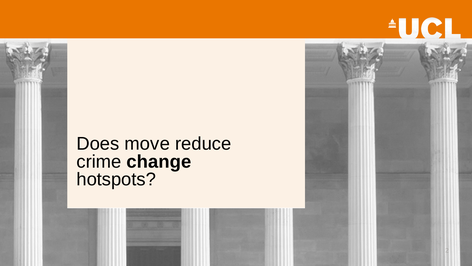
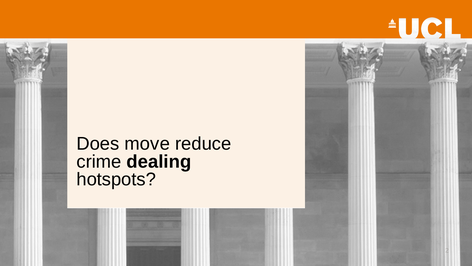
change: change -> dealing
